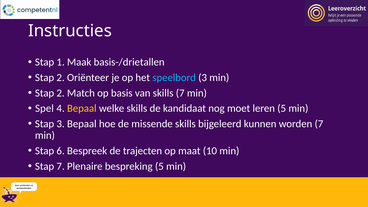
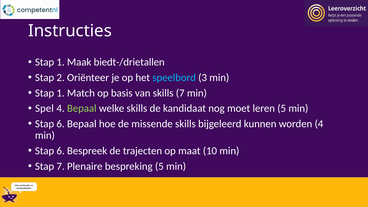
basis-/drietallen: basis-/drietallen -> biedt-/drietallen
2 at (61, 93): 2 -> 1
Bepaal at (82, 108) colour: yellow -> light green
3 at (61, 124): 3 -> 6
worden 7: 7 -> 4
